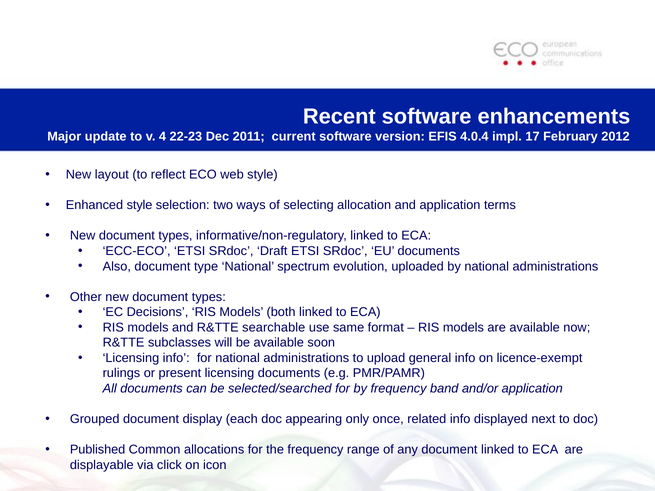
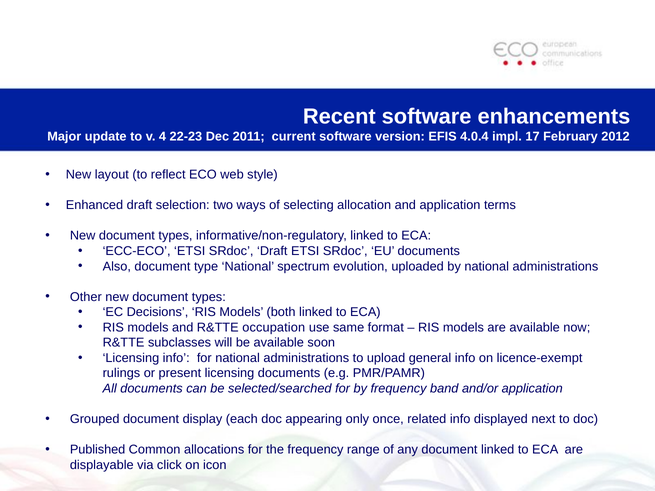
Enhanced style: style -> draft
searchable: searchable -> occupation
